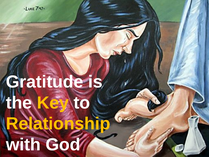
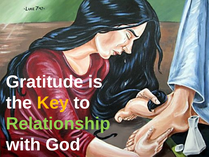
Relationship colour: yellow -> light green
